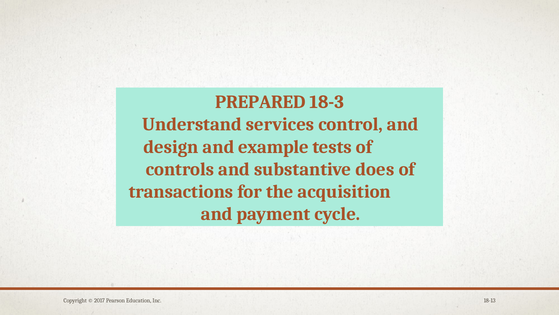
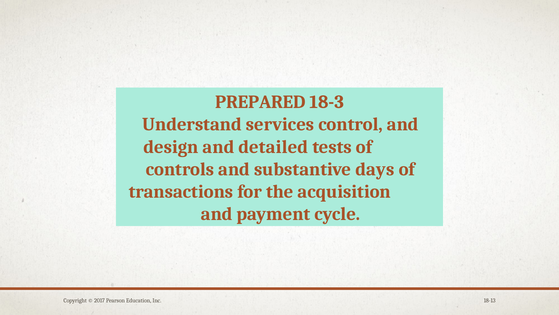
example: example -> detailed
does: does -> days
